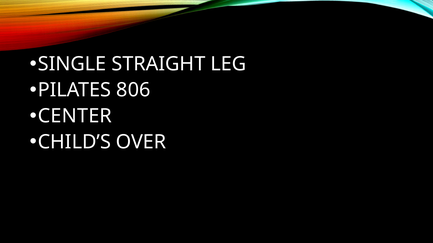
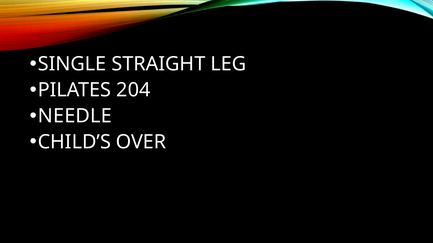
806: 806 -> 204
CENTER: CENTER -> NEEDLE
